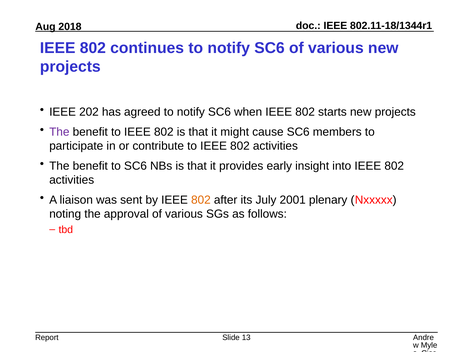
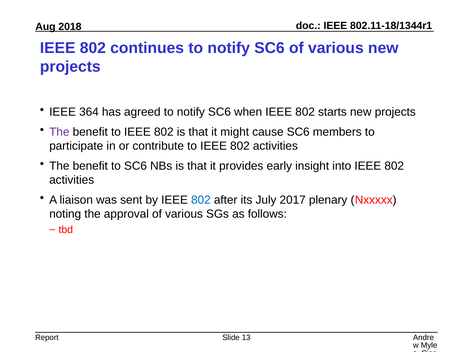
202: 202 -> 364
802 at (201, 200) colour: orange -> blue
2001: 2001 -> 2017
